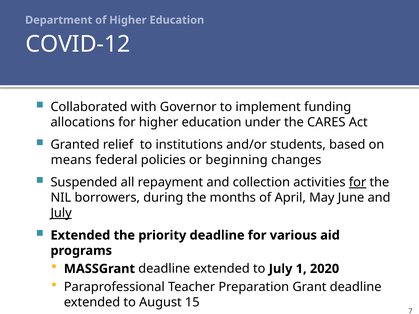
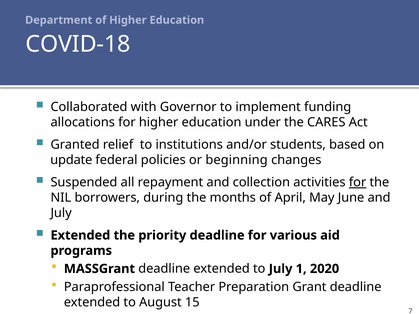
COVID-12: COVID-12 -> COVID-18
means: means -> update
July at (61, 213) underline: present -> none
